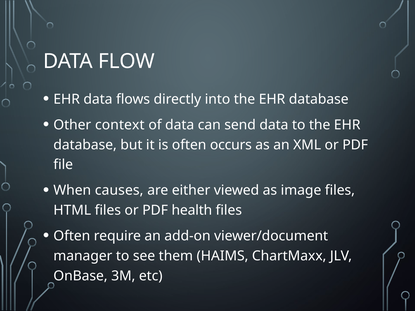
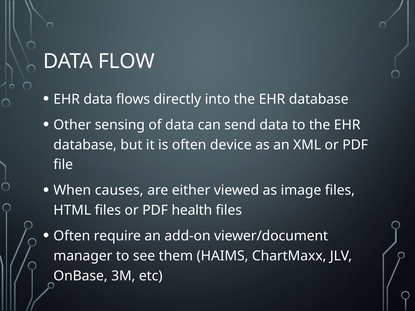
context: context -> sensing
occurs: occurs -> device
